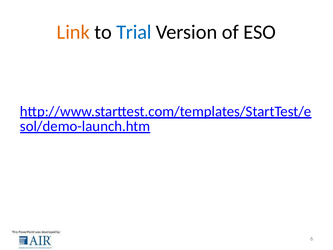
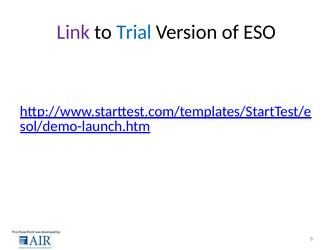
Link colour: orange -> purple
